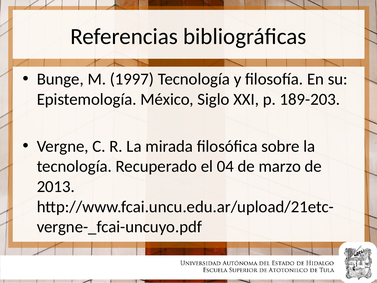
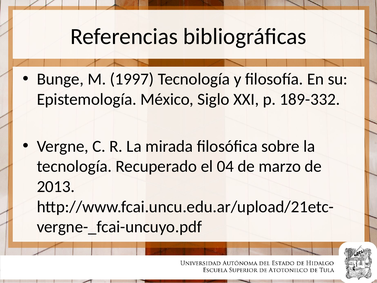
189-203: 189-203 -> 189-332
